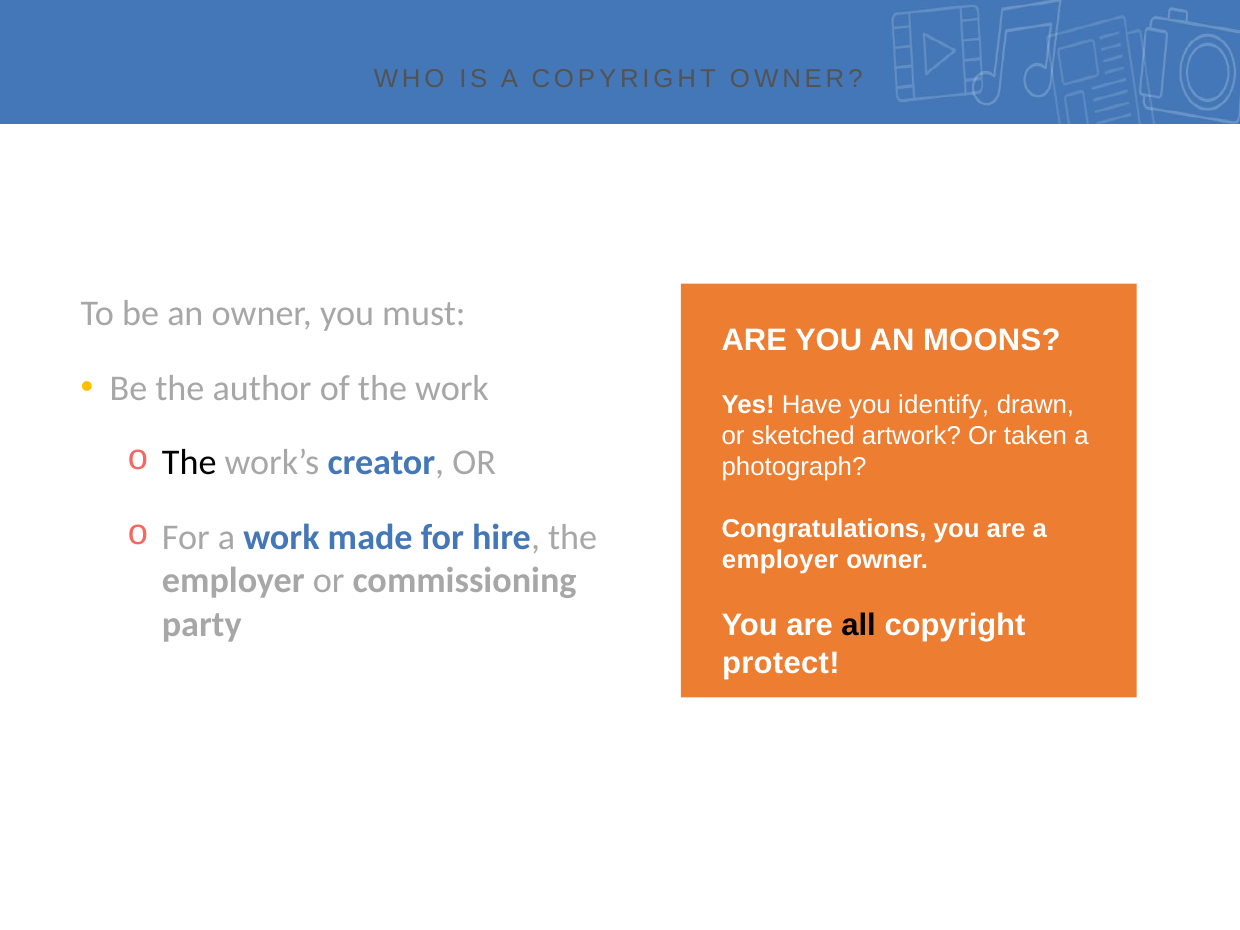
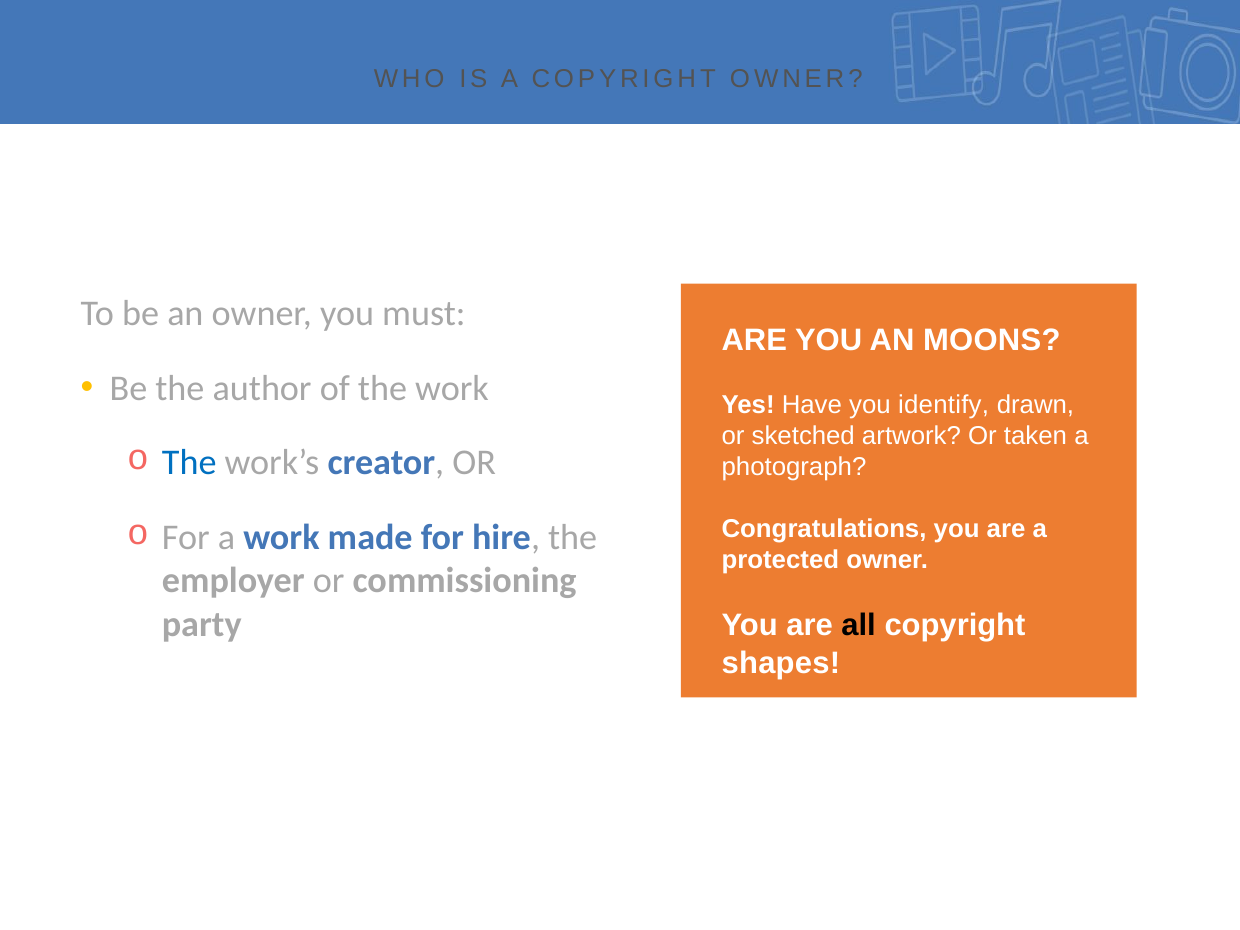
The at (189, 463) colour: black -> blue
employer at (780, 560): employer -> protected
protect: protect -> shapes
